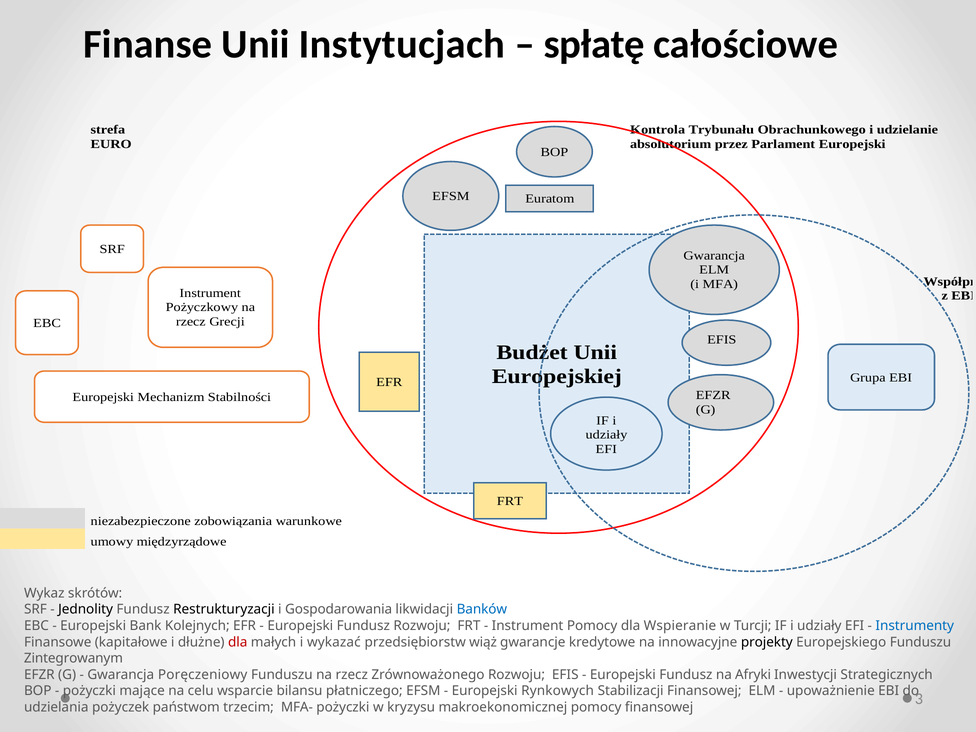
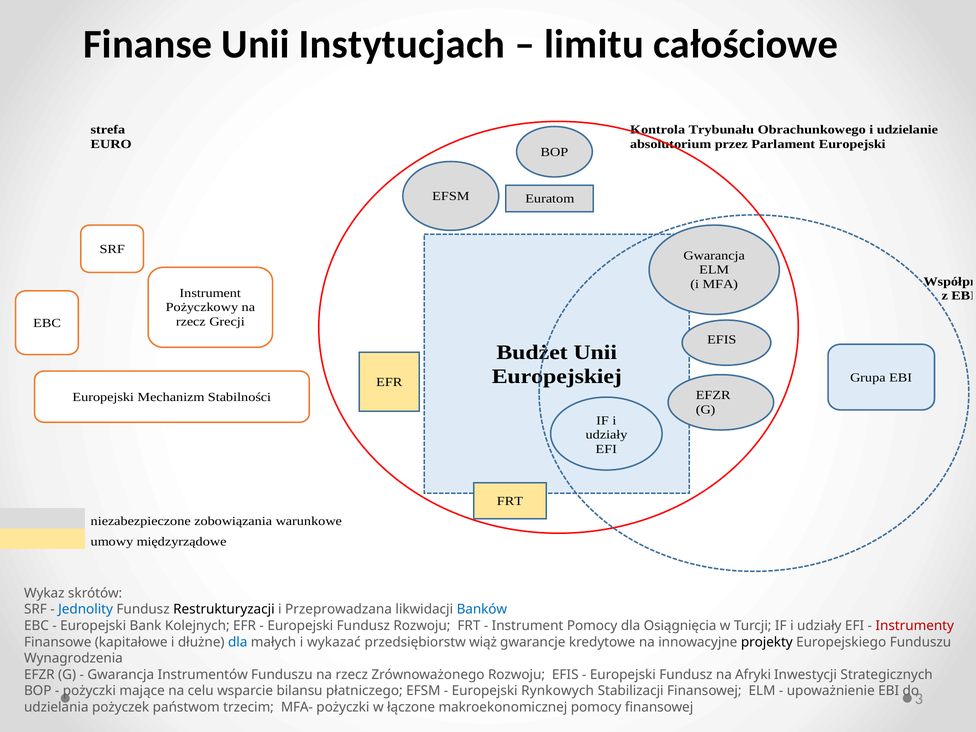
spłatę: spłatę -> limitu
Jednolity colour: black -> blue
Gospodarowania: Gospodarowania -> Przeprowadzana
Wspieranie: Wspieranie -> Osiągnięcia
Instrumenty colour: blue -> red
dla at (238, 642) colour: red -> blue
Zintegrowanym: Zintegrowanym -> Wynagrodzenia
Poręczeniowy: Poręczeniowy -> Instrumentów
kryzysu: kryzysu -> łączone
